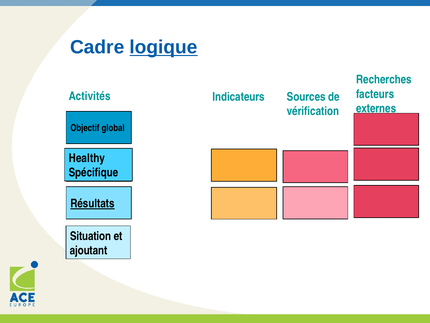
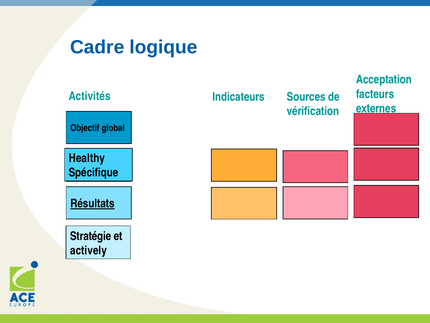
logique underline: present -> none
Recherches: Recherches -> Acceptation
Situation: Situation -> Stratégie
ajoutant: ajoutant -> actively
